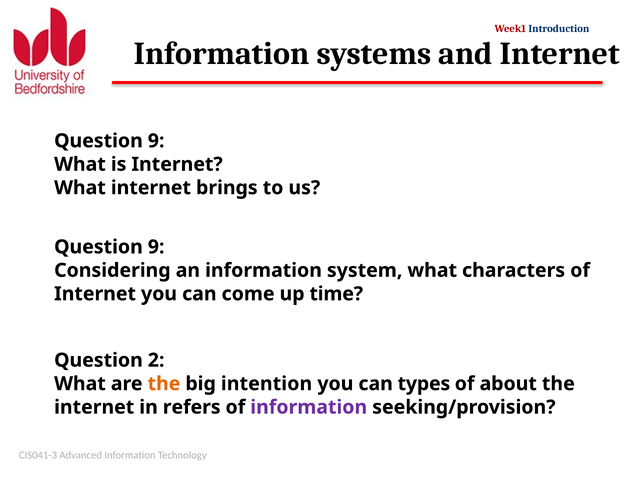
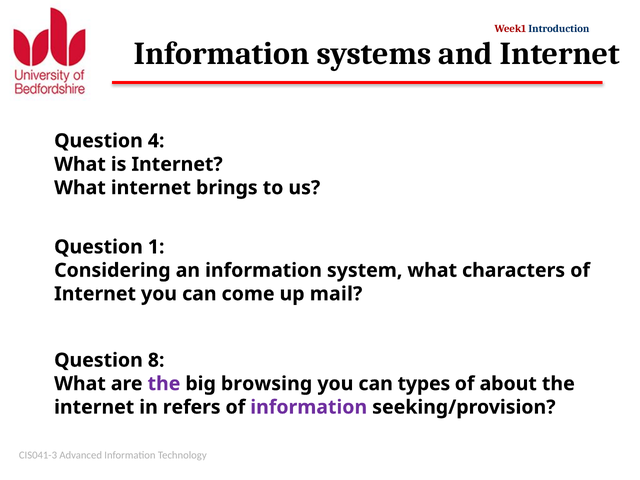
9 at (156, 141): 9 -> 4
9 at (156, 247): 9 -> 1
time: time -> mail
2: 2 -> 8
the at (164, 384) colour: orange -> purple
intention: intention -> browsing
